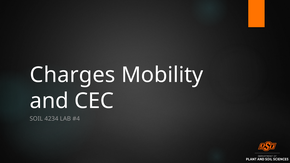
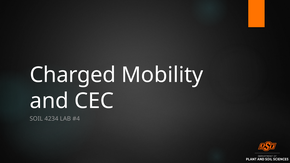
Charges: Charges -> Charged
